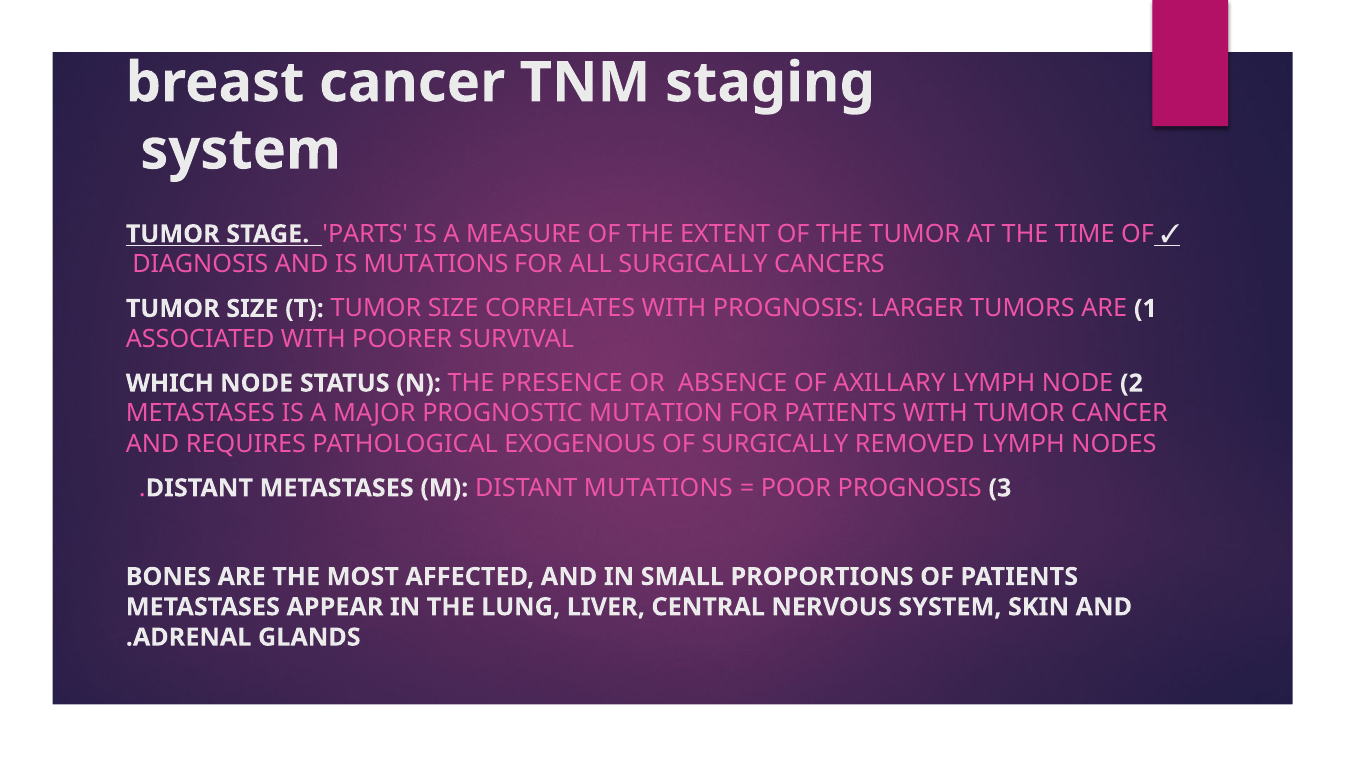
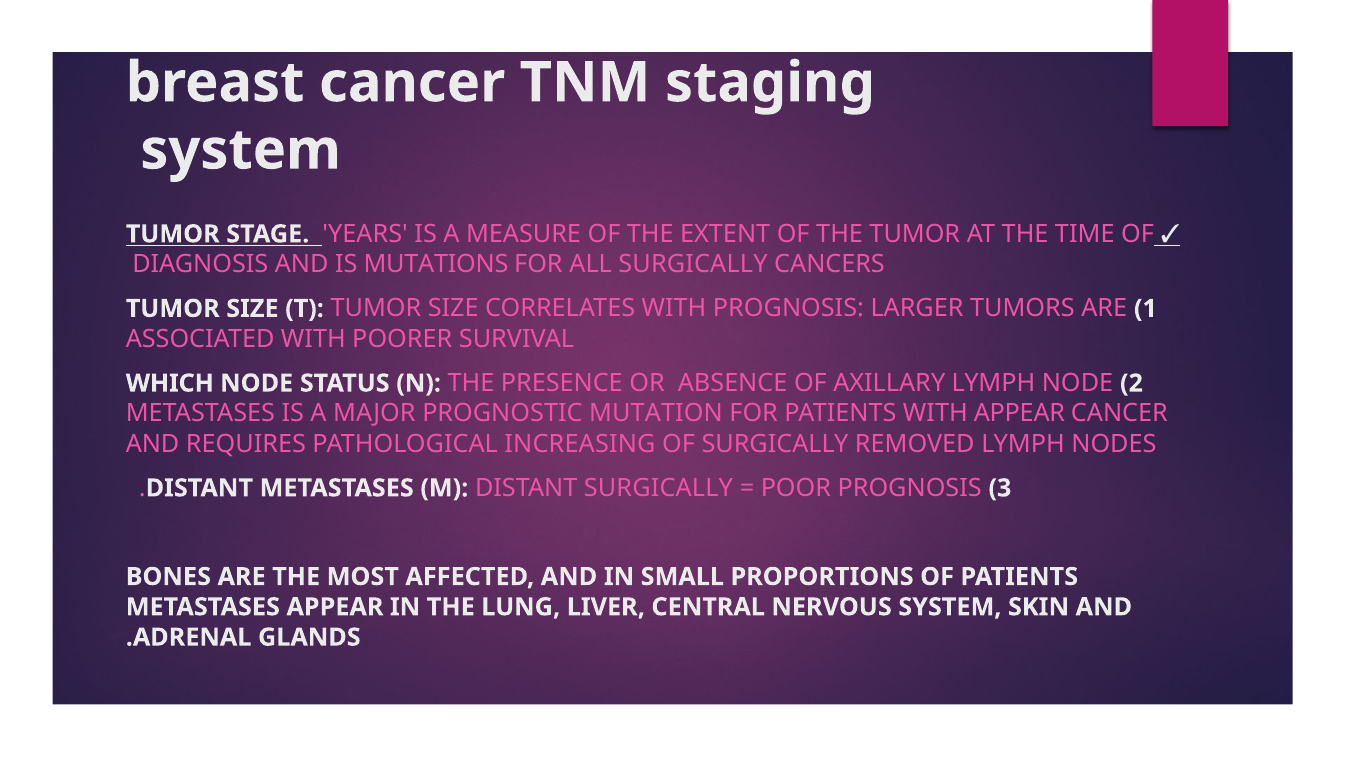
PARTS: PARTS -> YEARS
WITH TUMOR: TUMOR -> APPEAR
EXOGENOUS: EXOGENOUS -> INCREASING
DISTANT MUTATIONS: MUTATIONS -> SURGICALLY
